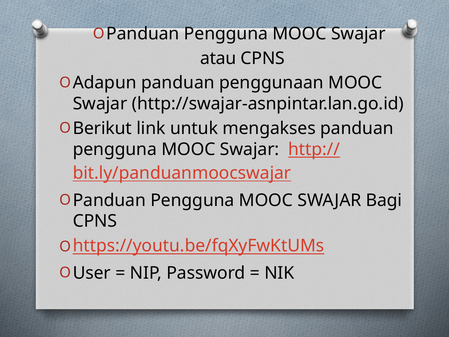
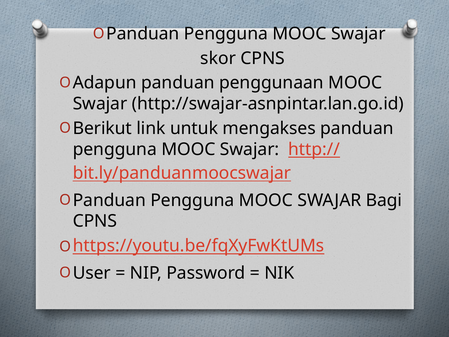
atau: atau -> skor
